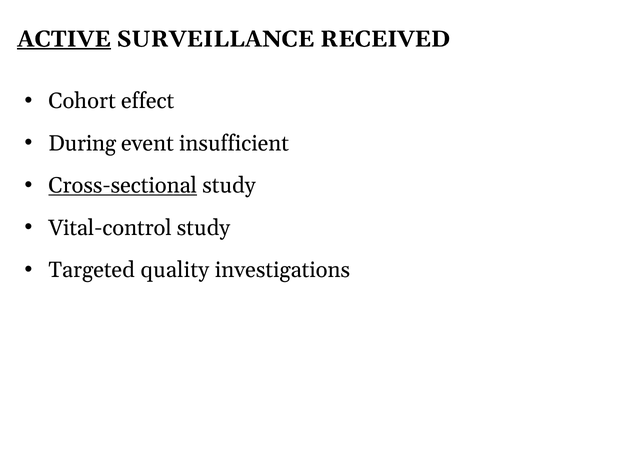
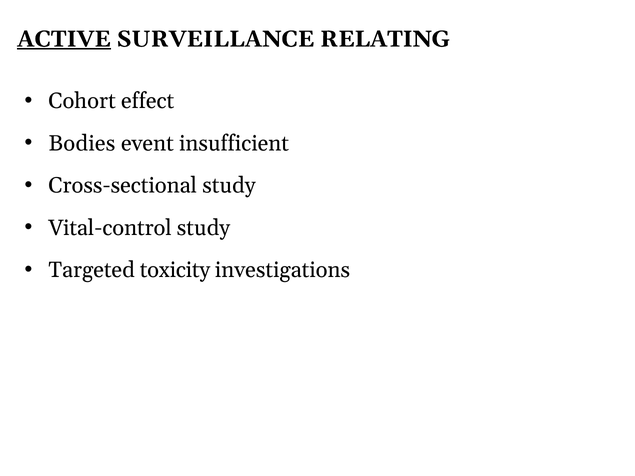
RECEIVED: RECEIVED -> RELATING
During: During -> Bodies
Cross-sectional underline: present -> none
quality: quality -> toxicity
